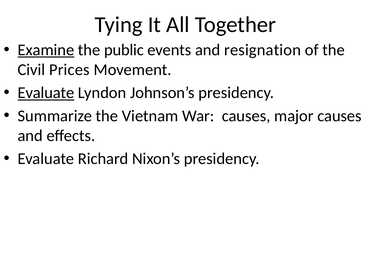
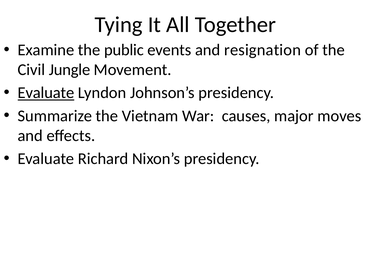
Examine underline: present -> none
Prices: Prices -> Jungle
major causes: causes -> moves
